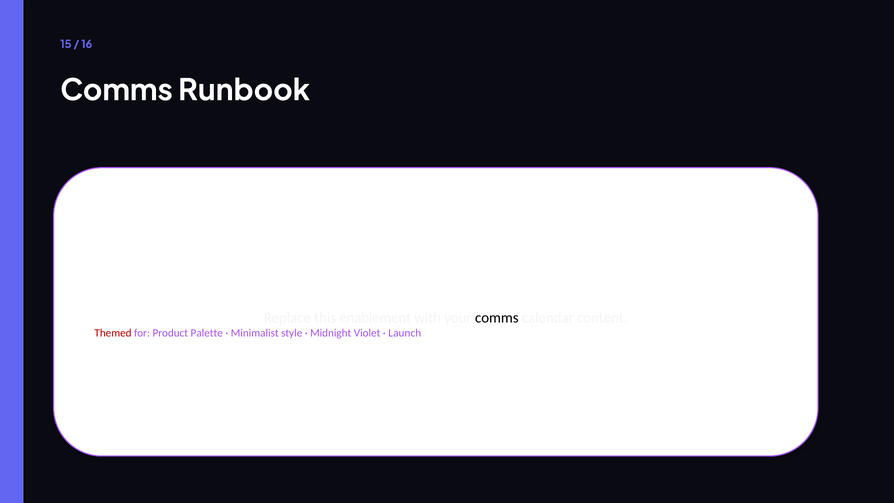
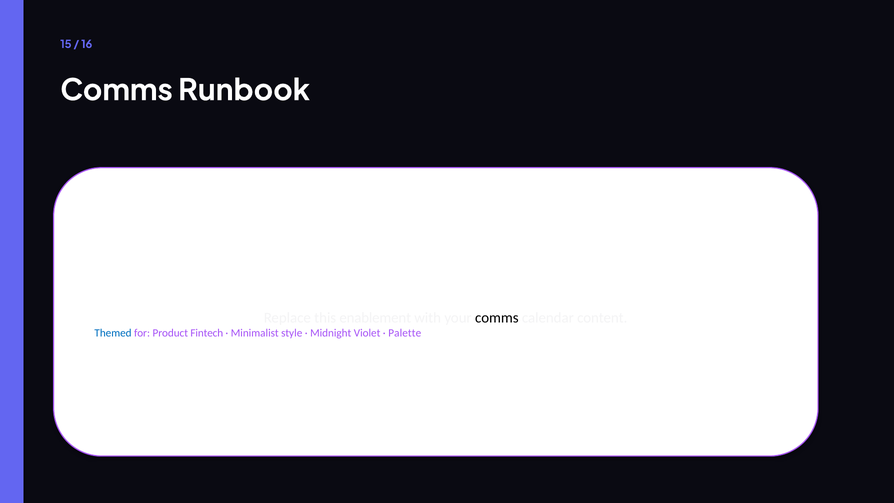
Themed colour: red -> blue
Palette: Palette -> Fintech
Launch: Launch -> Palette
